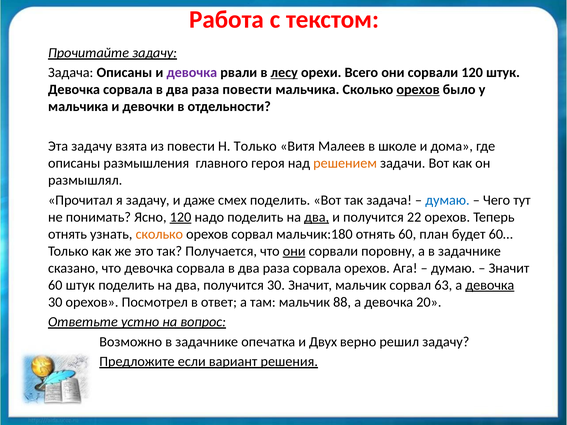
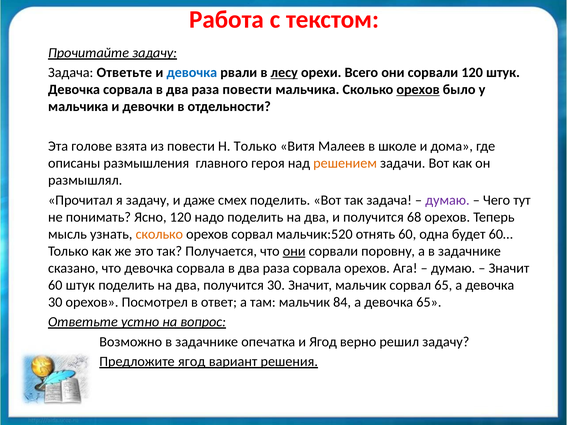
Задача Описаны: Описаны -> Ответьте
девочка at (192, 73) colour: purple -> blue
Эта задачу: задачу -> голове
думаю at (447, 200) colour: blue -> purple
120 at (181, 217) underline: present -> none
два at (317, 217) underline: present -> none
22: 22 -> 68
отнять at (67, 234): отнять -> мысль
мальчик:180: мальчик:180 -> мальчик:520
план: план -> одна
сорвал 63: 63 -> 65
девочка at (490, 285) underline: present -> none
88: 88 -> 84
девочка 20: 20 -> 65
и Двух: Двух -> Ягод
Предложите если: если -> ягод
